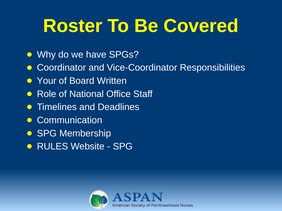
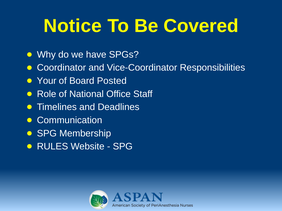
Roster: Roster -> Notice
Written: Written -> Posted
